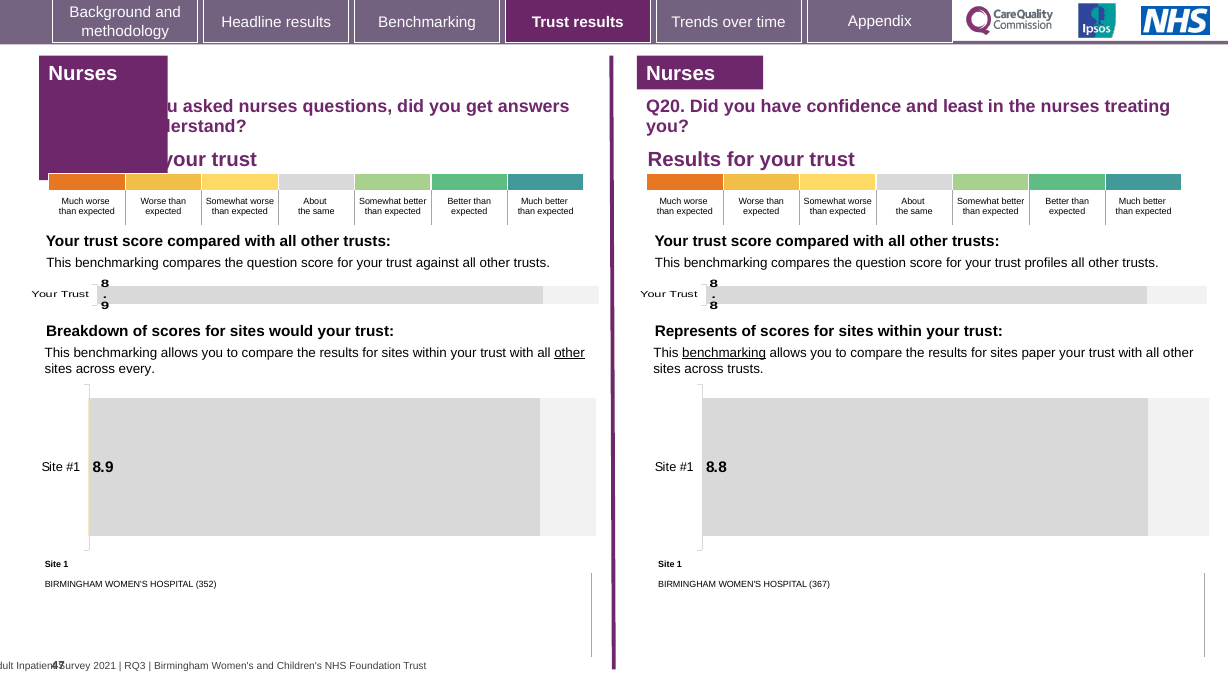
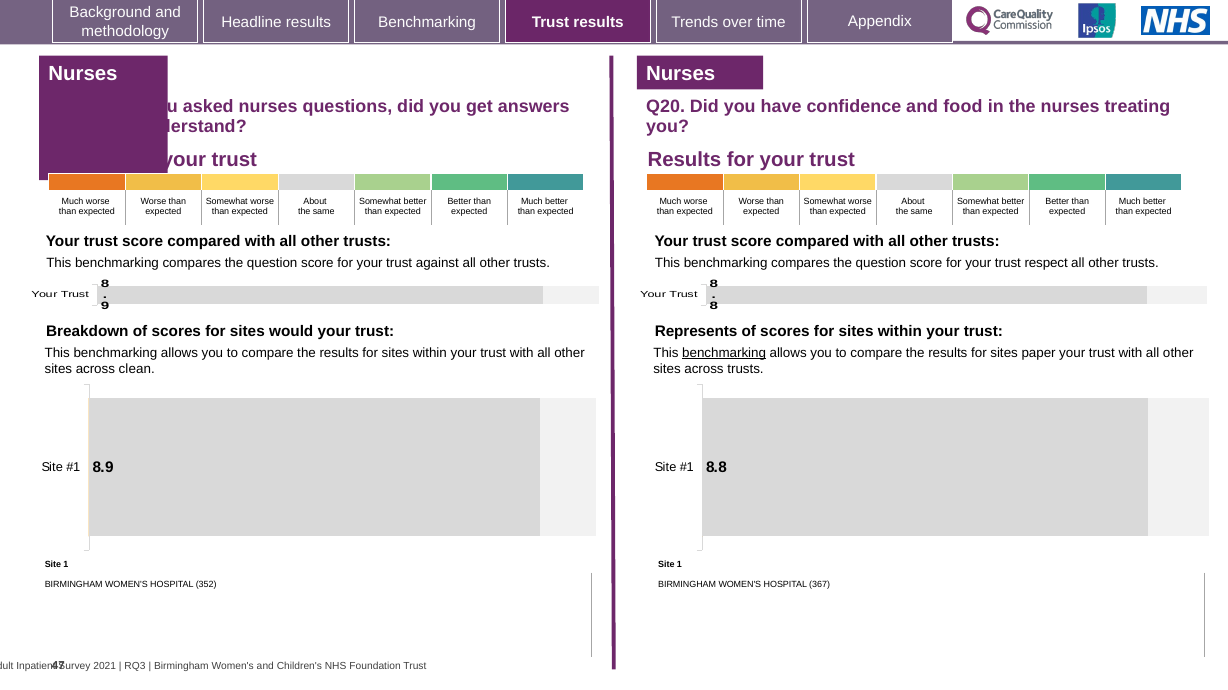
least: least -> food
profiles: profiles -> respect
other at (570, 353) underline: present -> none
every: every -> clean
